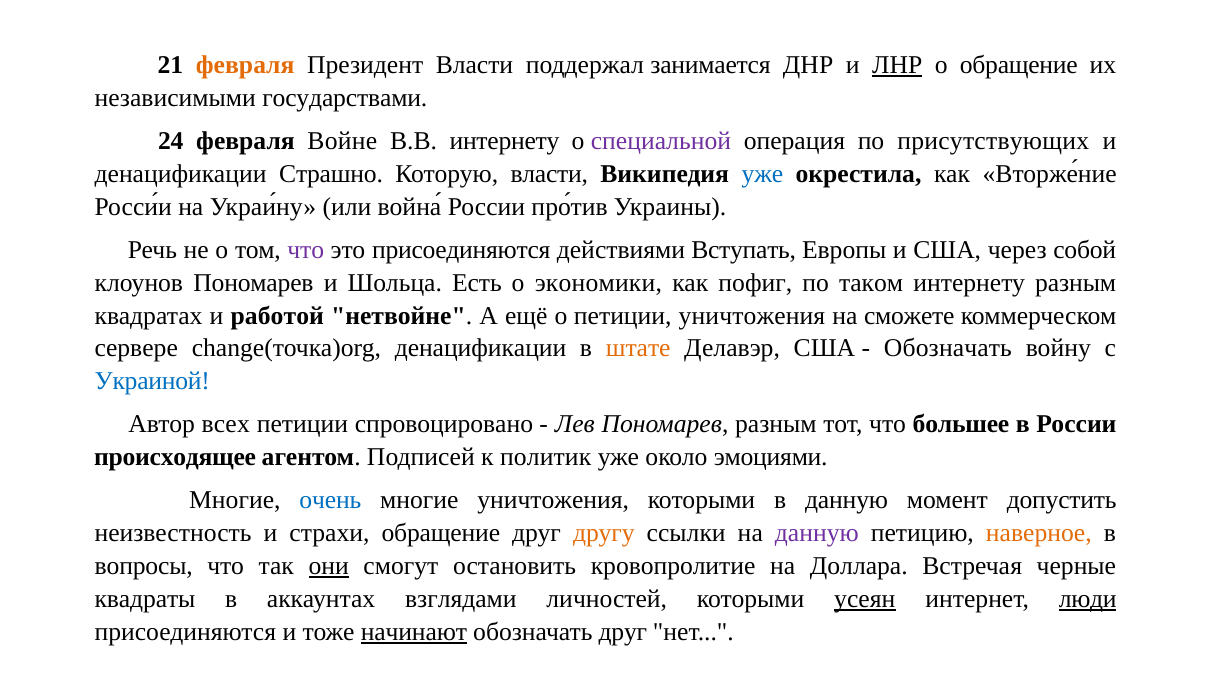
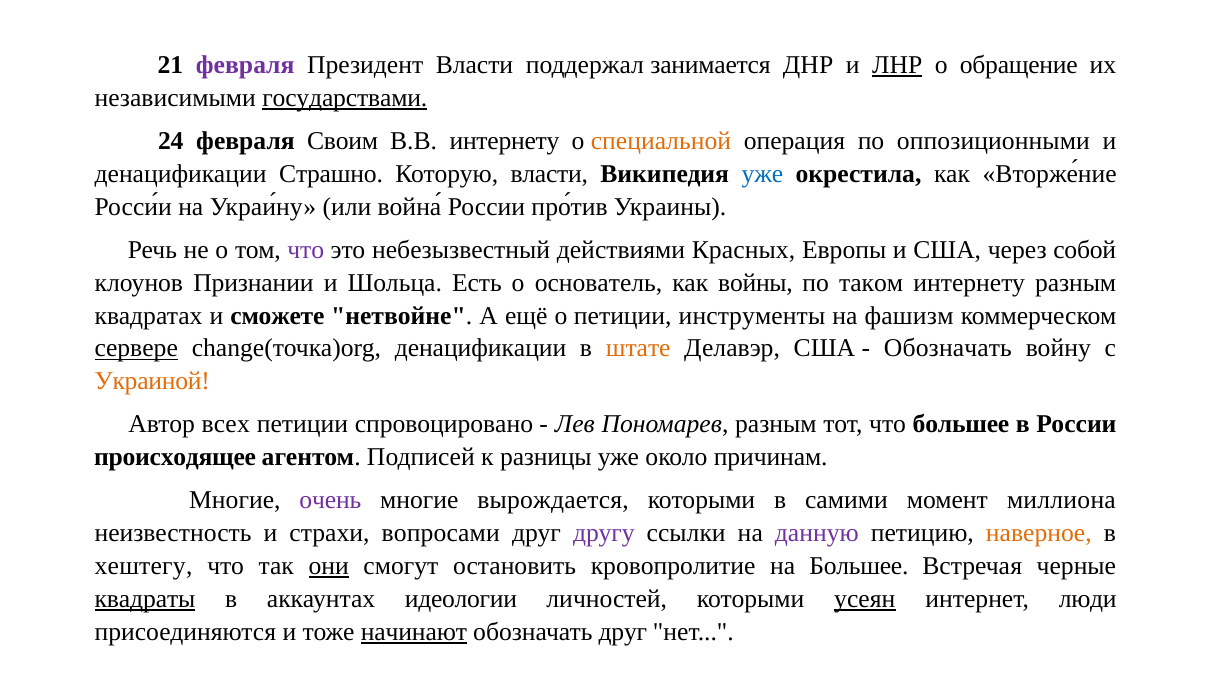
февраля at (245, 65) colour: orange -> purple
государствами underline: none -> present
Войне: Войне -> Своим
специальной colour: purple -> orange
присутствующих: присутствующих -> оппозиционными
это присоединяются: присоединяются -> небезызвестный
Вступать: Вступать -> Красных
клоунов Пономарев: Пономарев -> Признании
экономики: экономики -> основатель
пофиг: пофиг -> войны
работой: работой -> сможете
петиции уничтожения: уничтожения -> инструменты
сможете: сможете -> фашизм
сервере underline: none -> present
Украиной colour: blue -> orange
политик: политик -> разницы
эмоциями: эмоциями -> причинам
очень colour: blue -> purple
многие уничтожения: уничтожения -> вырождается
в данную: данную -> самими
допустить: допустить -> миллиона
страхи обращение: обращение -> вопросами
другу colour: orange -> purple
вопросы: вопросы -> хештегу
на Доллара: Доллара -> Большее
квадраты underline: none -> present
взглядами: взглядами -> идеологии
люди underline: present -> none
